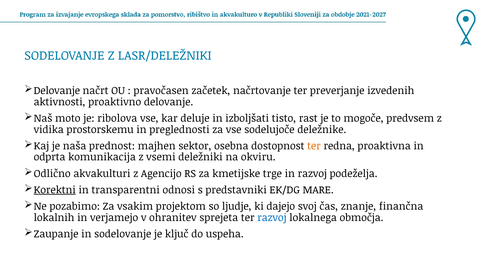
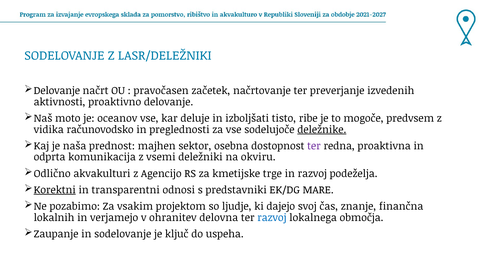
ribolova: ribolova -> oceanov
rast: rast -> ribe
prostorskemu: prostorskemu -> računovodsko
deležnike underline: none -> present
ter at (314, 146) colour: orange -> purple
sprejeta: sprejeta -> delovna
